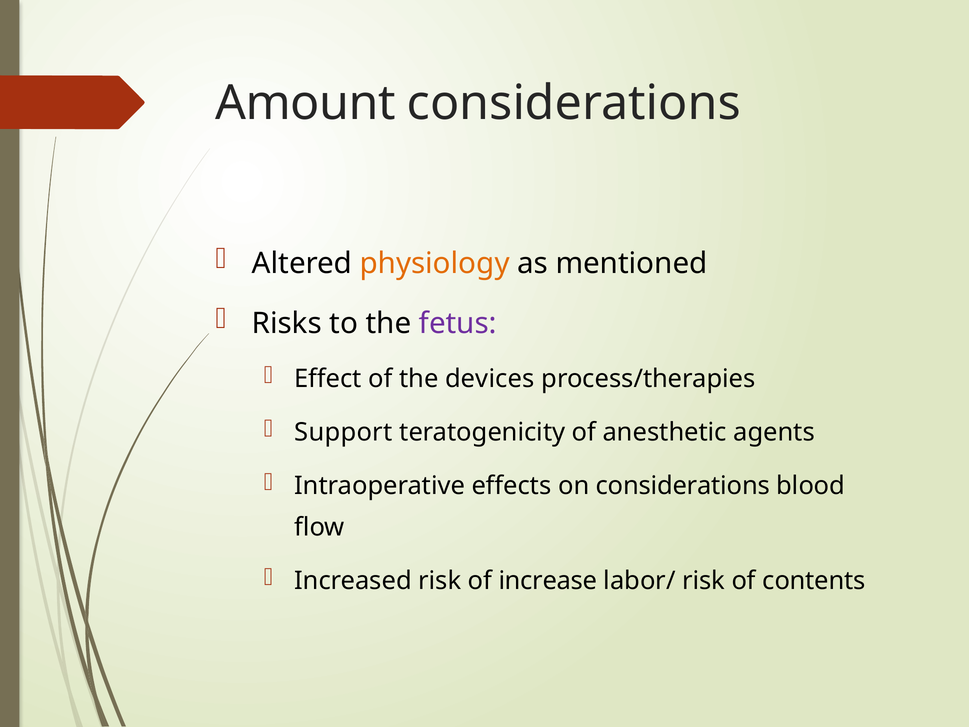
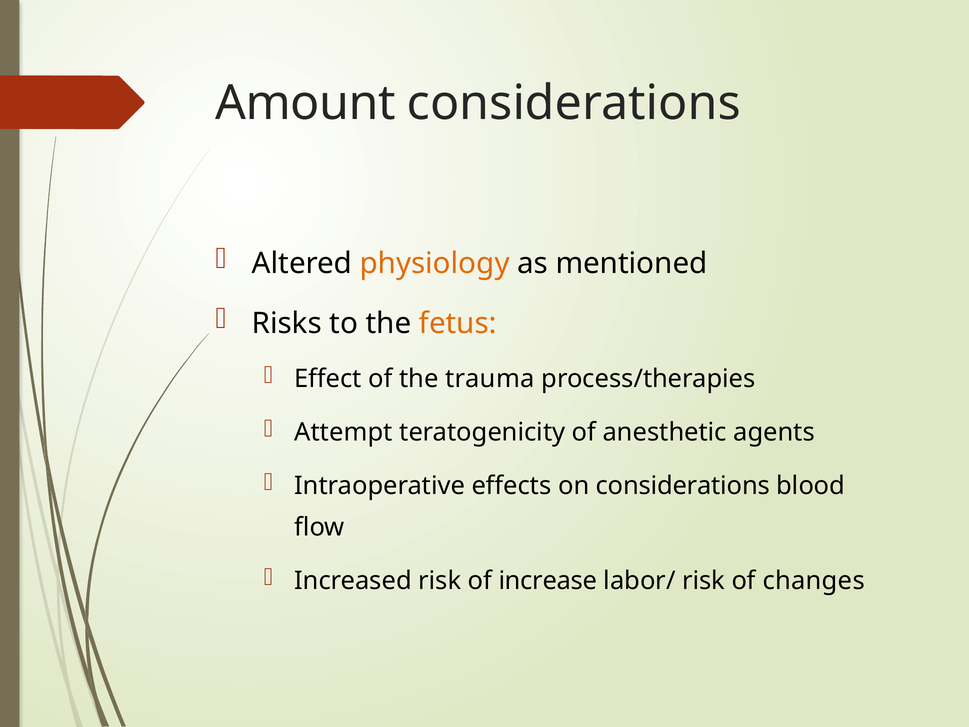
fetus colour: purple -> orange
devices: devices -> trauma
Support: Support -> Attempt
contents: contents -> changes
